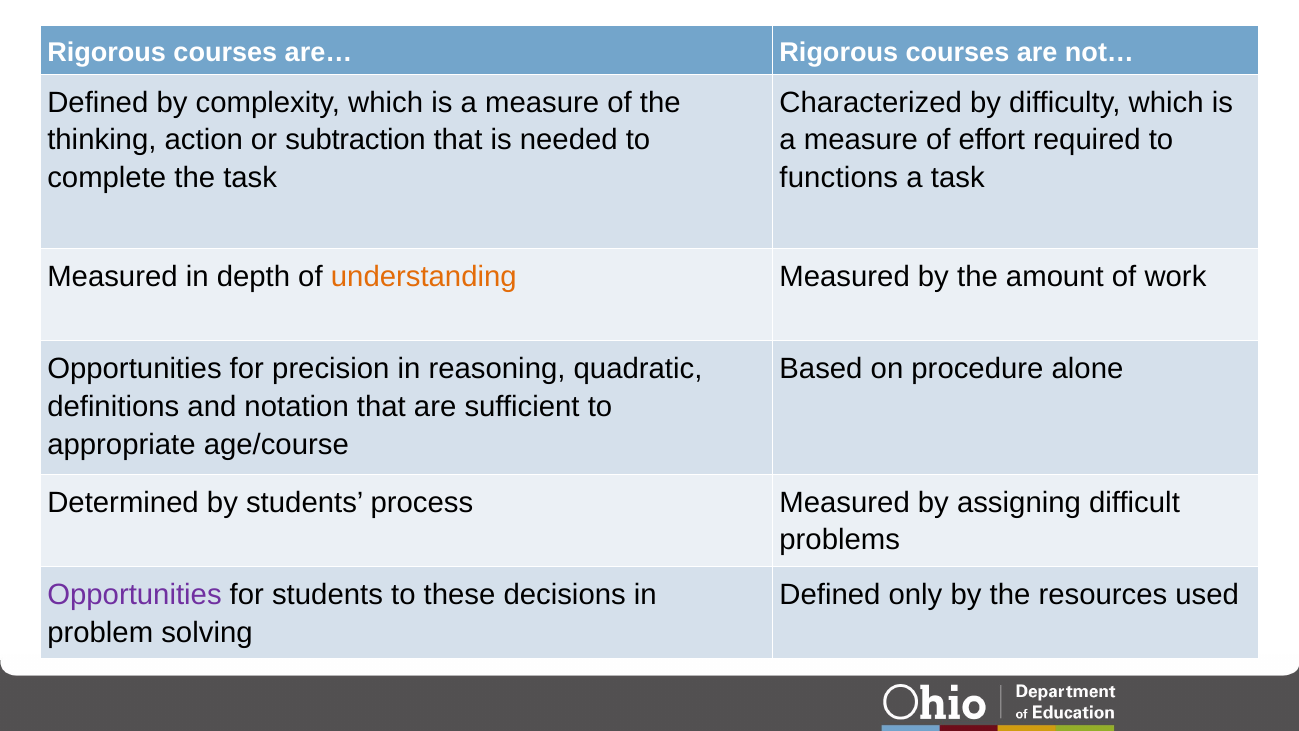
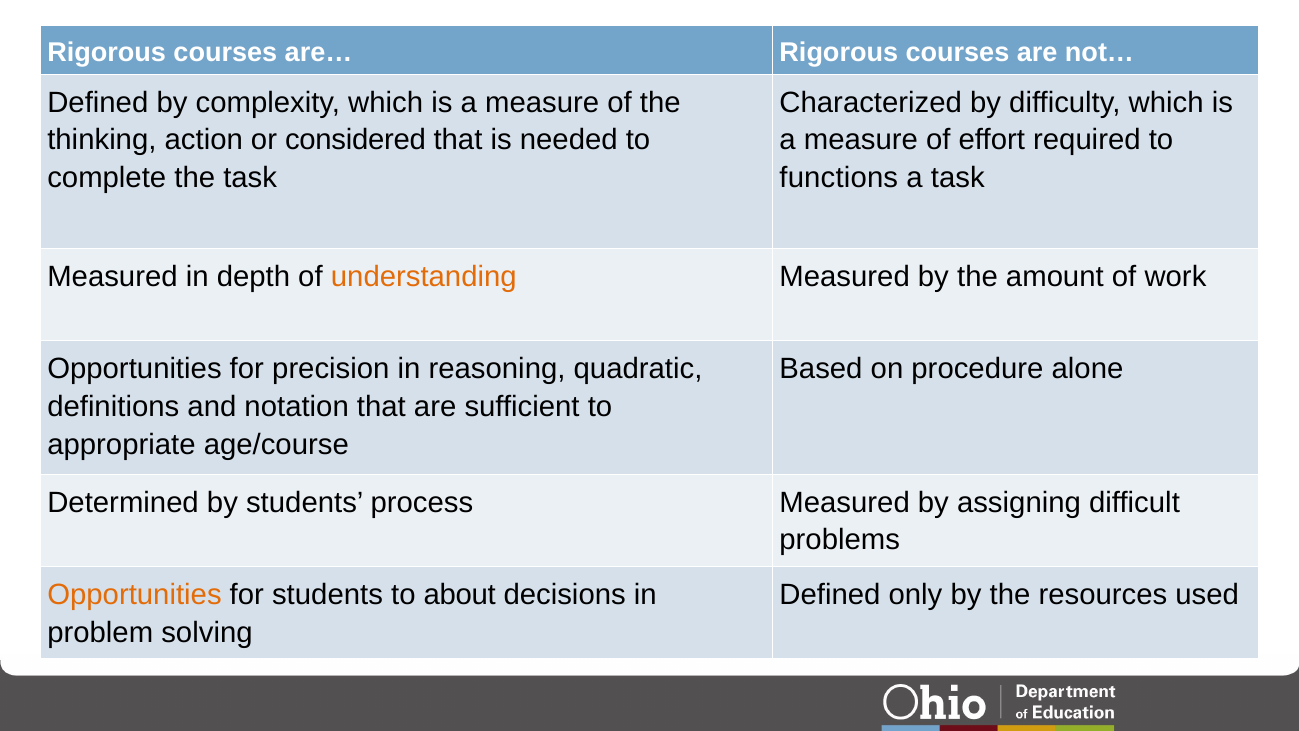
subtraction: subtraction -> considered
Opportunities at (135, 595) colour: purple -> orange
these: these -> about
